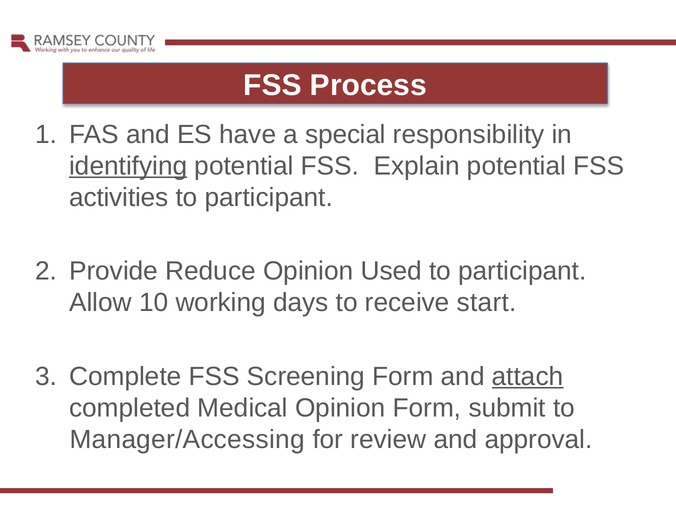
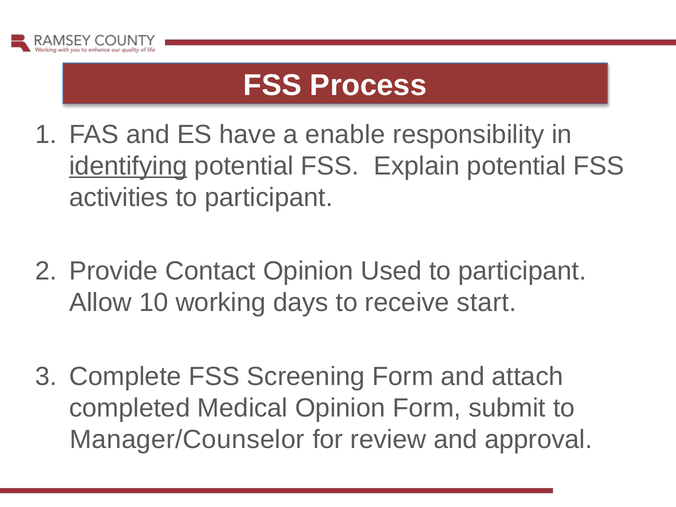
special: special -> enable
Reduce: Reduce -> Contact
attach underline: present -> none
Manager/Accessing: Manager/Accessing -> Manager/Counselor
